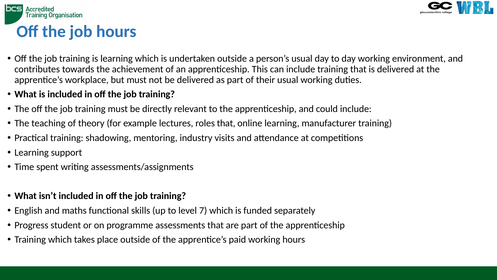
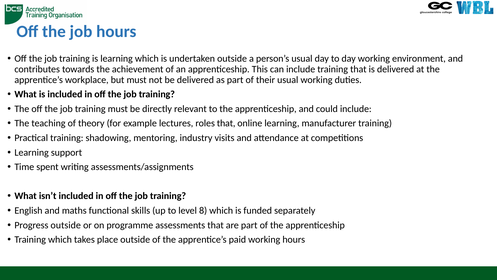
7: 7 -> 8
Progress student: student -> outside
